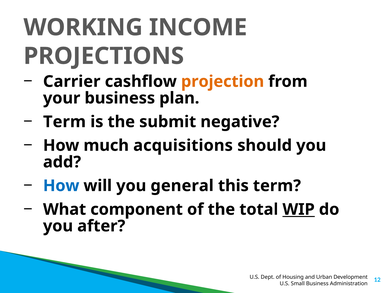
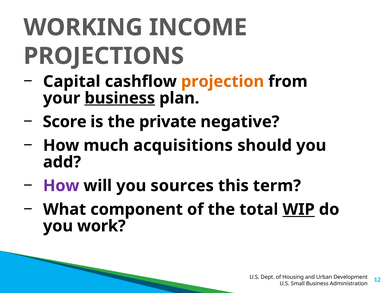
Carrier: Carrier -> Capital
business at (120, 98) underline: none -> present
Term at (64, 122): Term -> Score
submit: submit -> private
How at (61, 186) colour: blue -> purple
general: general -> sources
after: after -> work
